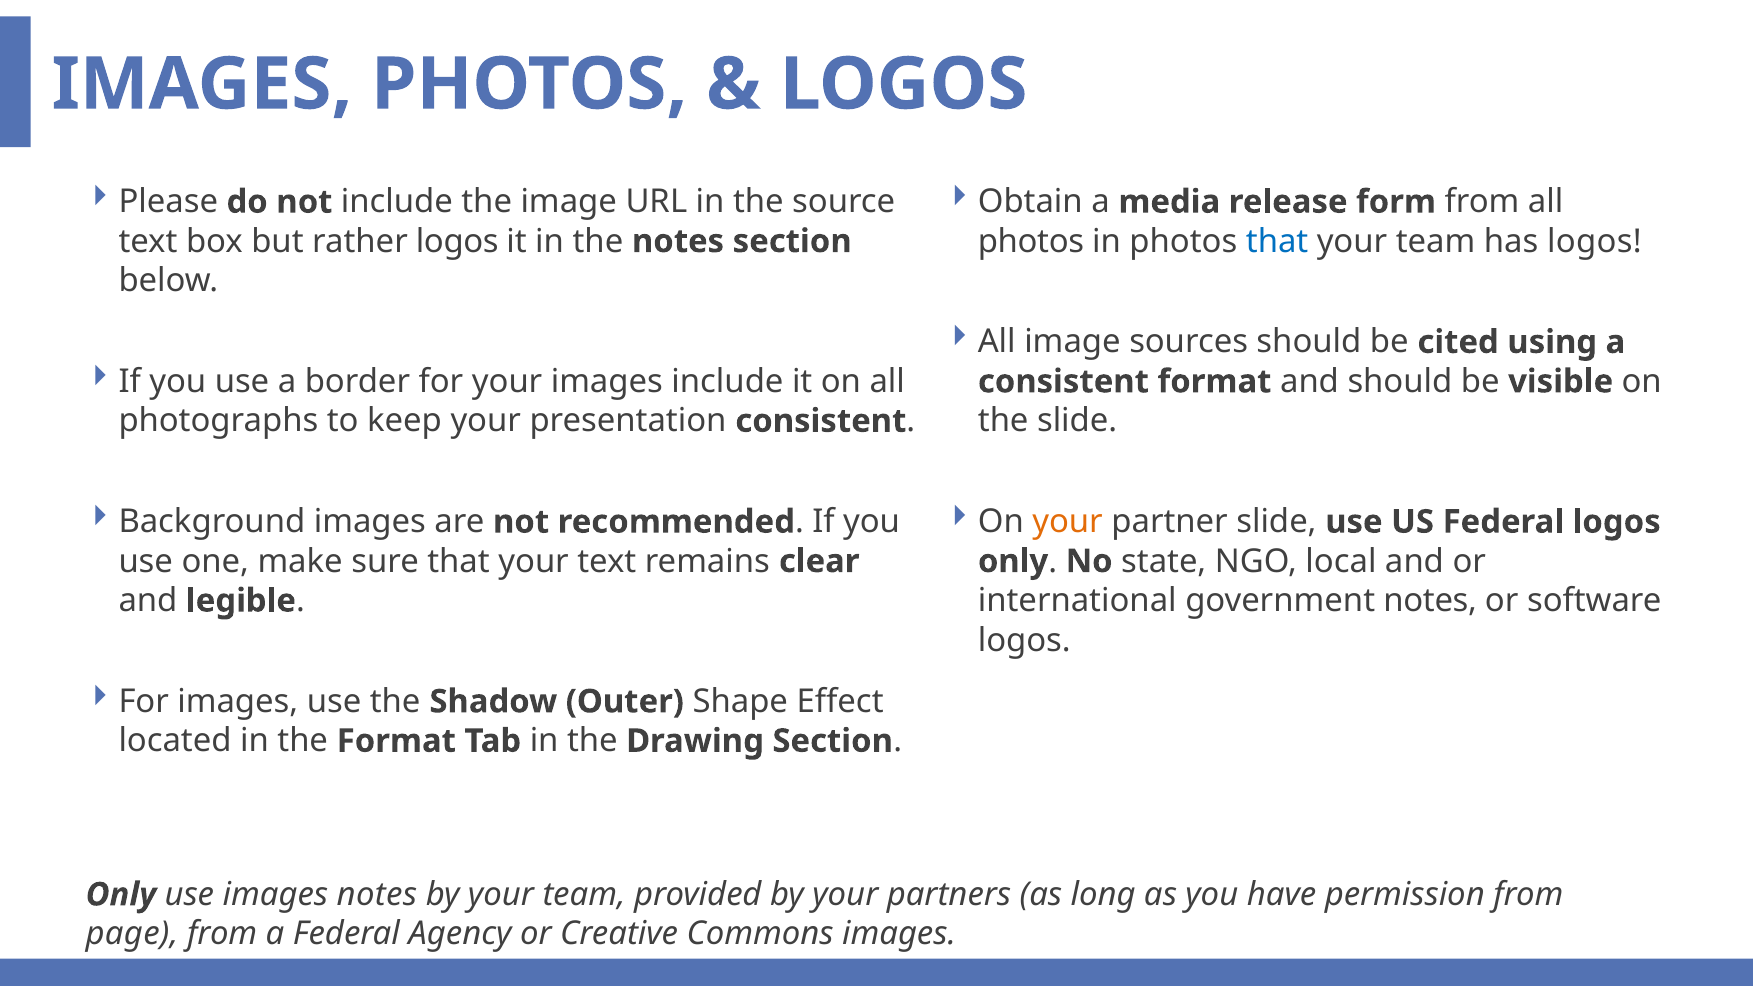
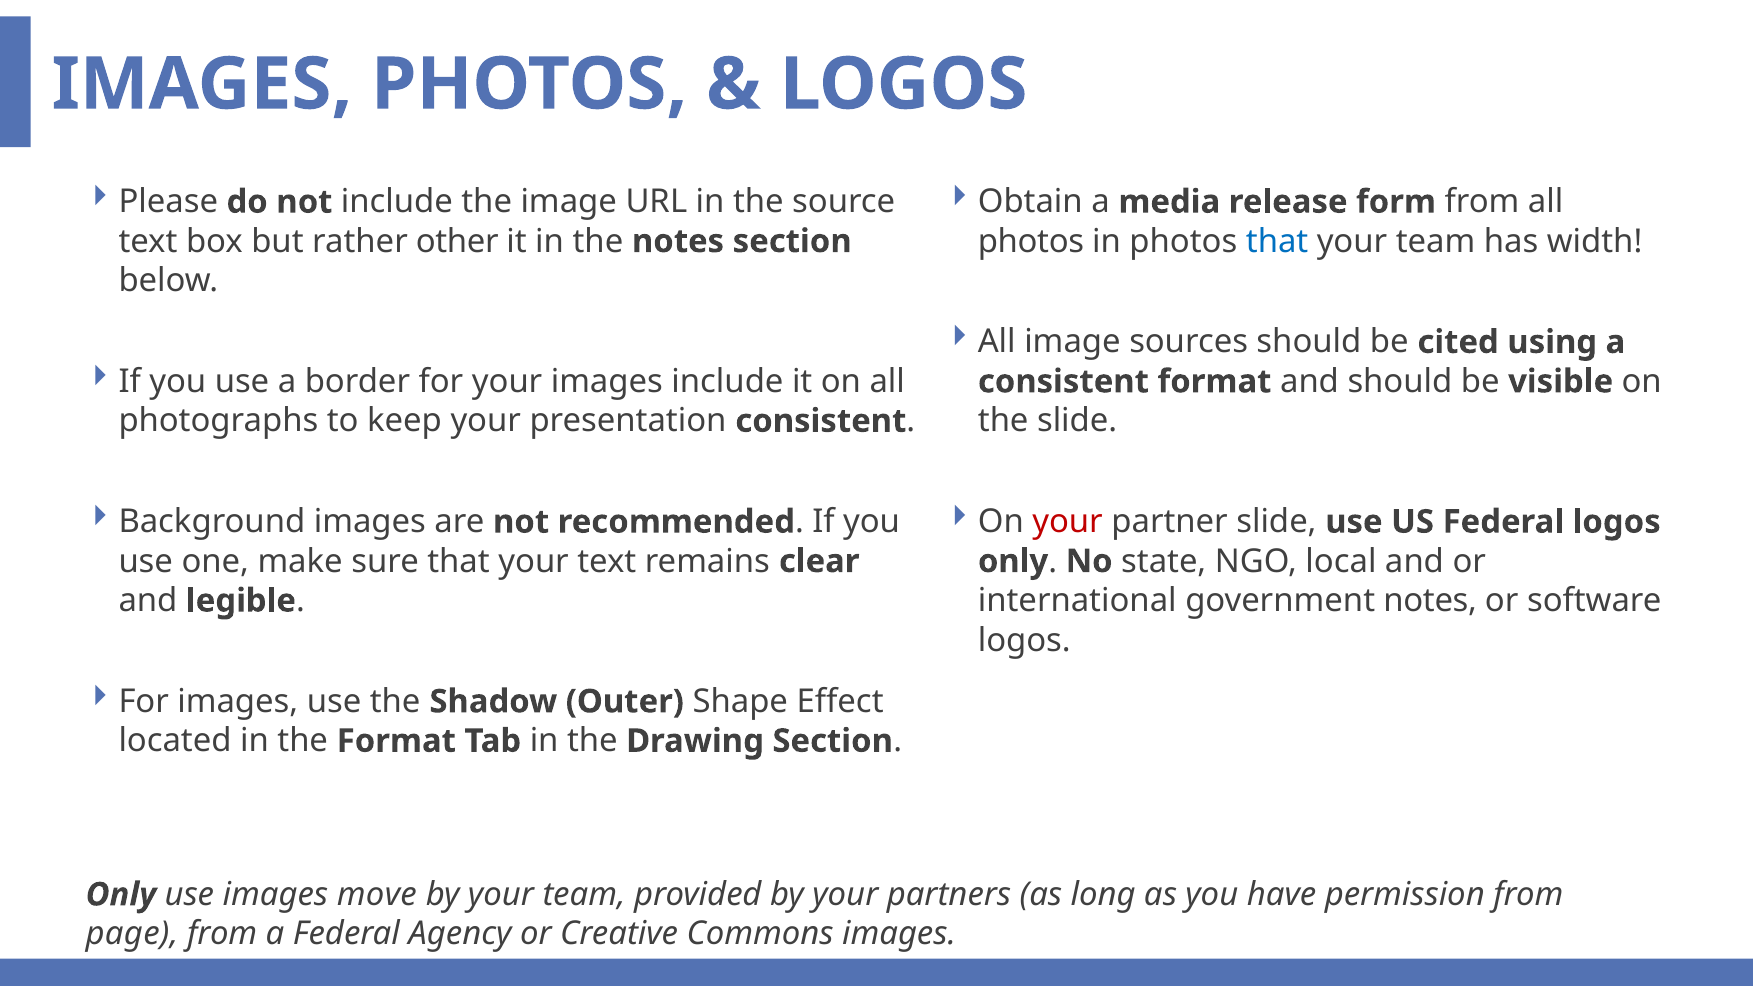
rather logos: logos -> other
has logos: logos -> width
your at (1068, 522) colour: orange -> red
images notes: notes -> move
